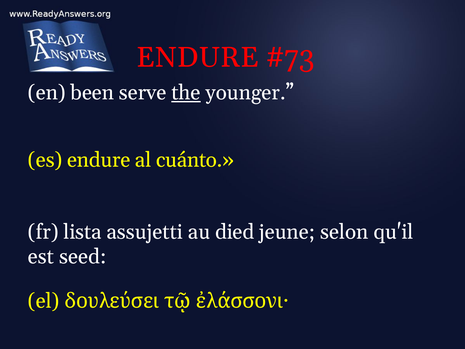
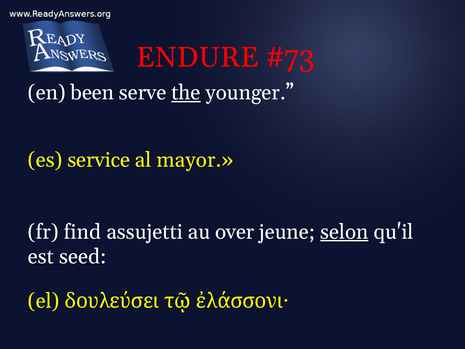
es endure: endure -> service
cuánto: cuánto -> mayor
lista: lista -> find
died: died -> over
selon underline: none -> present
